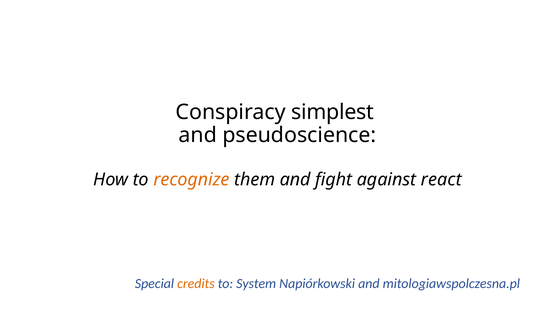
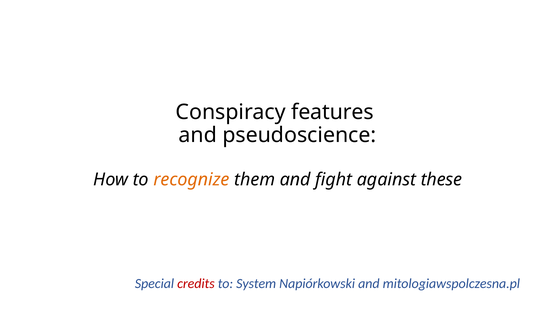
simplest: simplest -> features
react: react -> these
credits colour: orange -> red
